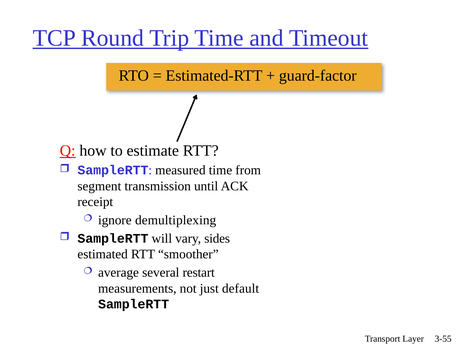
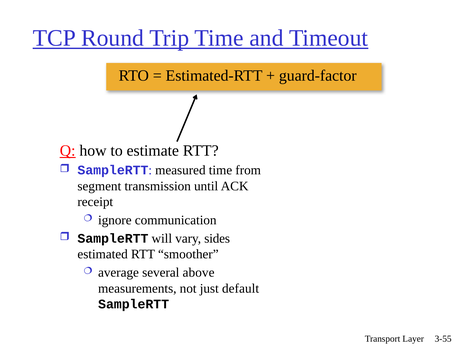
demultiplexing: demultiplexing -> communication
restart: restart -> above
